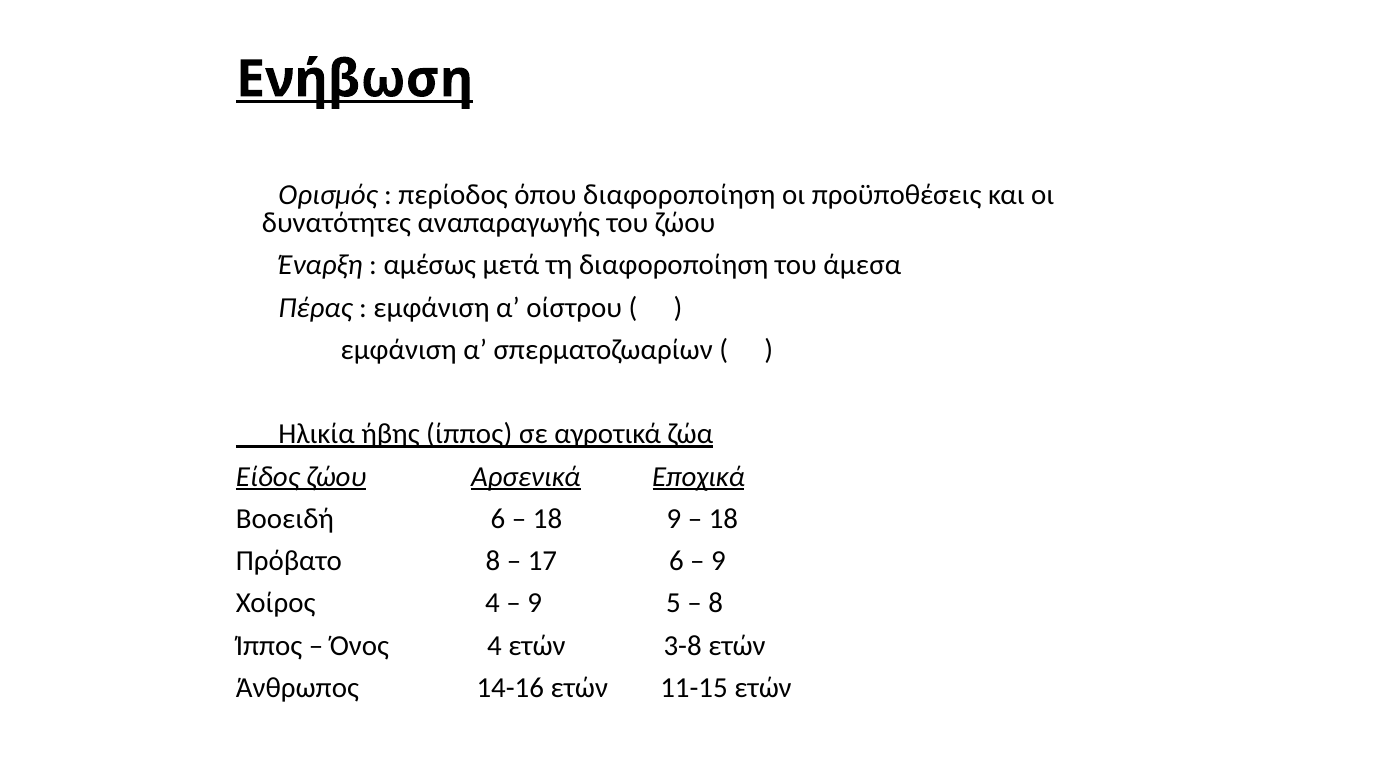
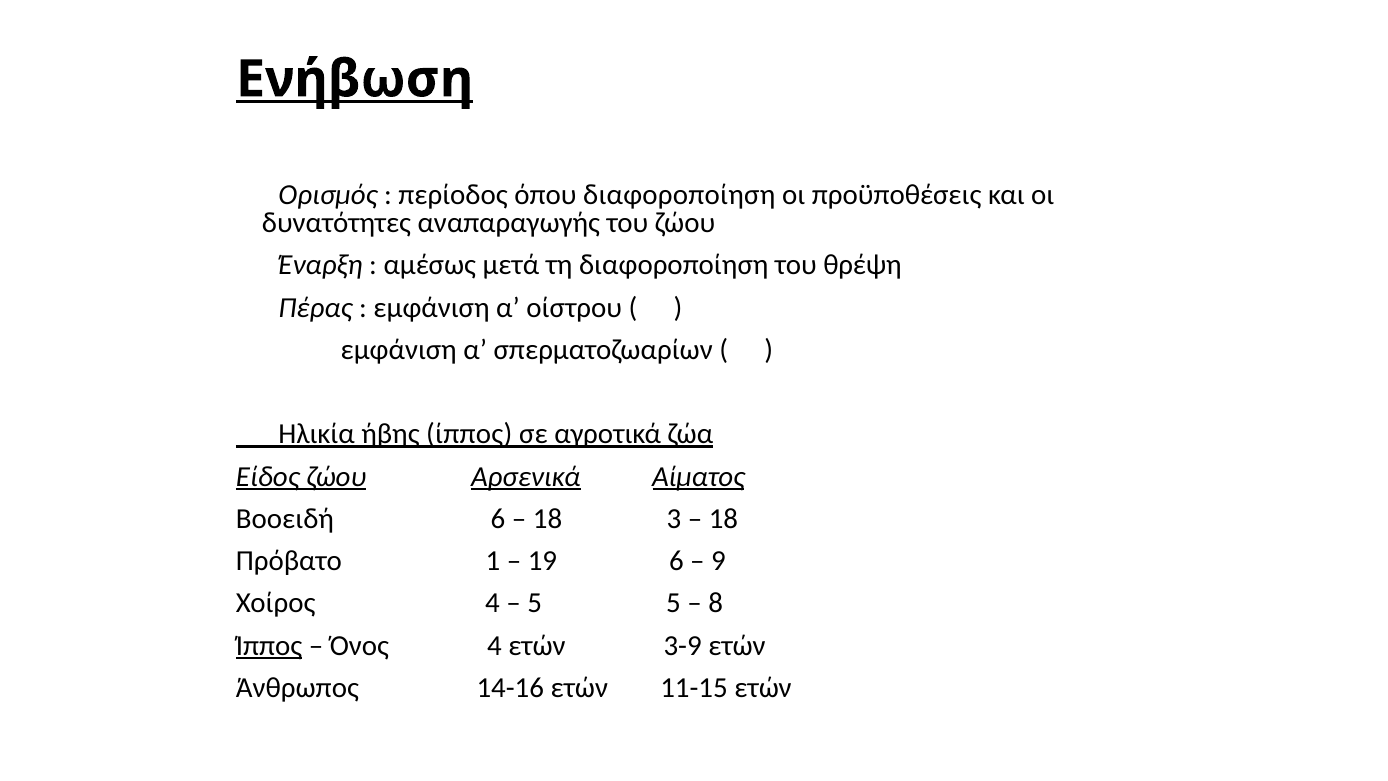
άμεσα: άμεσα -> θρέψη
Εποχικά: Εποχικά -> Αίματος
18 9: 9 -> 3
Πρόβατο 8: 8 -> 1
17: 17 -> 19
9 at (535, 603): 9 -> 5
Ίππος at (269, 645) underline: none -> present
3-8: 3-8 -> 3-9
